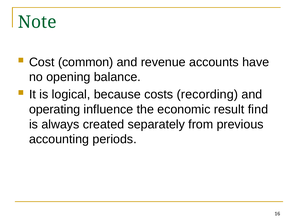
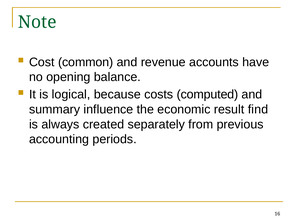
recording: recording -> computed
operating: operating -> summary
